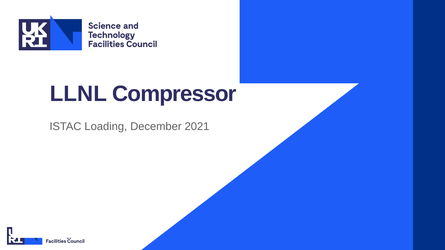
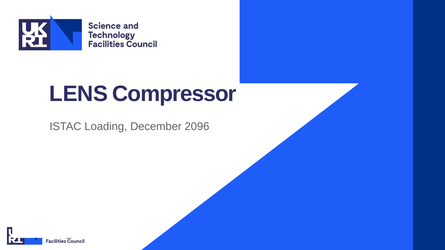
LLNL: LLNL -> LENS
2021: 2021 -> 2096
